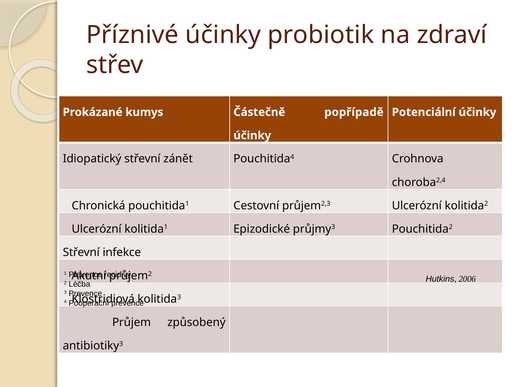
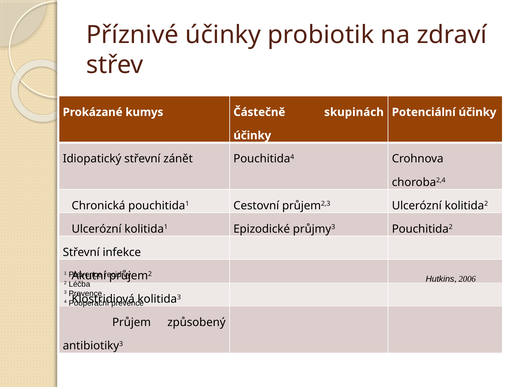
popřípadě: popřípadě -> skupinách
